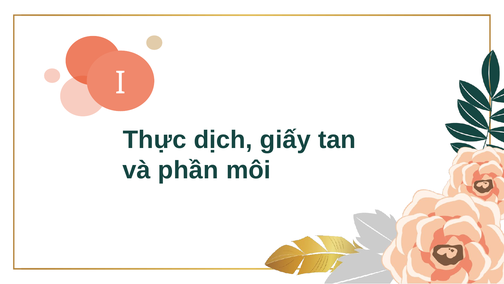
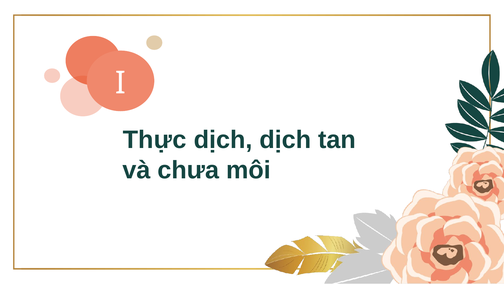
dịch giấy: giấy -> dịch
phần: phần -> chưa
